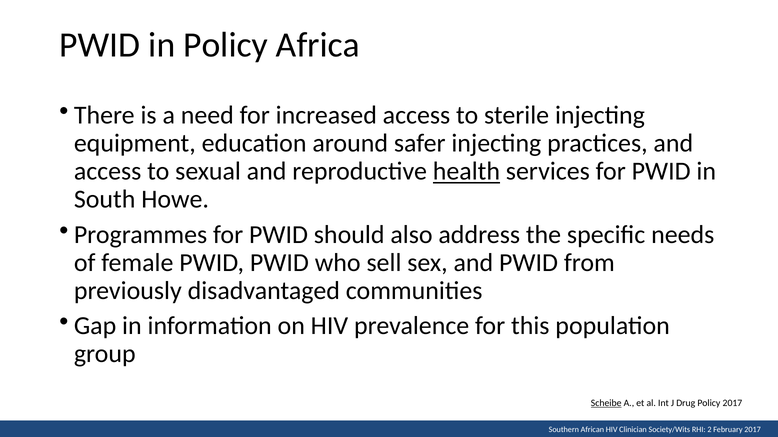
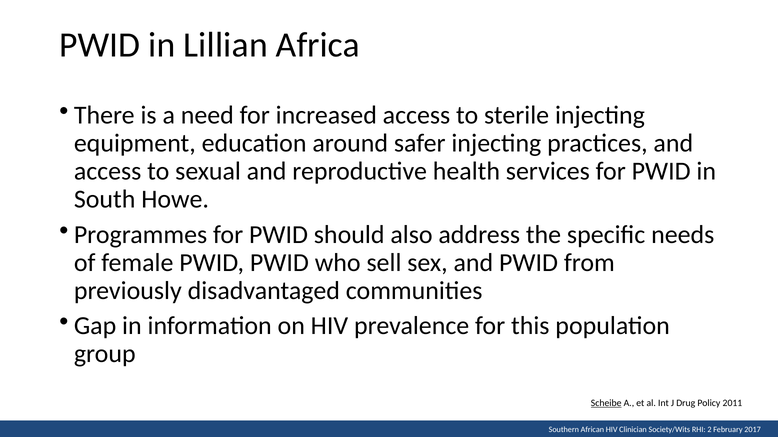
in Policy: Policy -> Lillian
health underline: present -> none
Policy 2017: 2017 -> 2011
